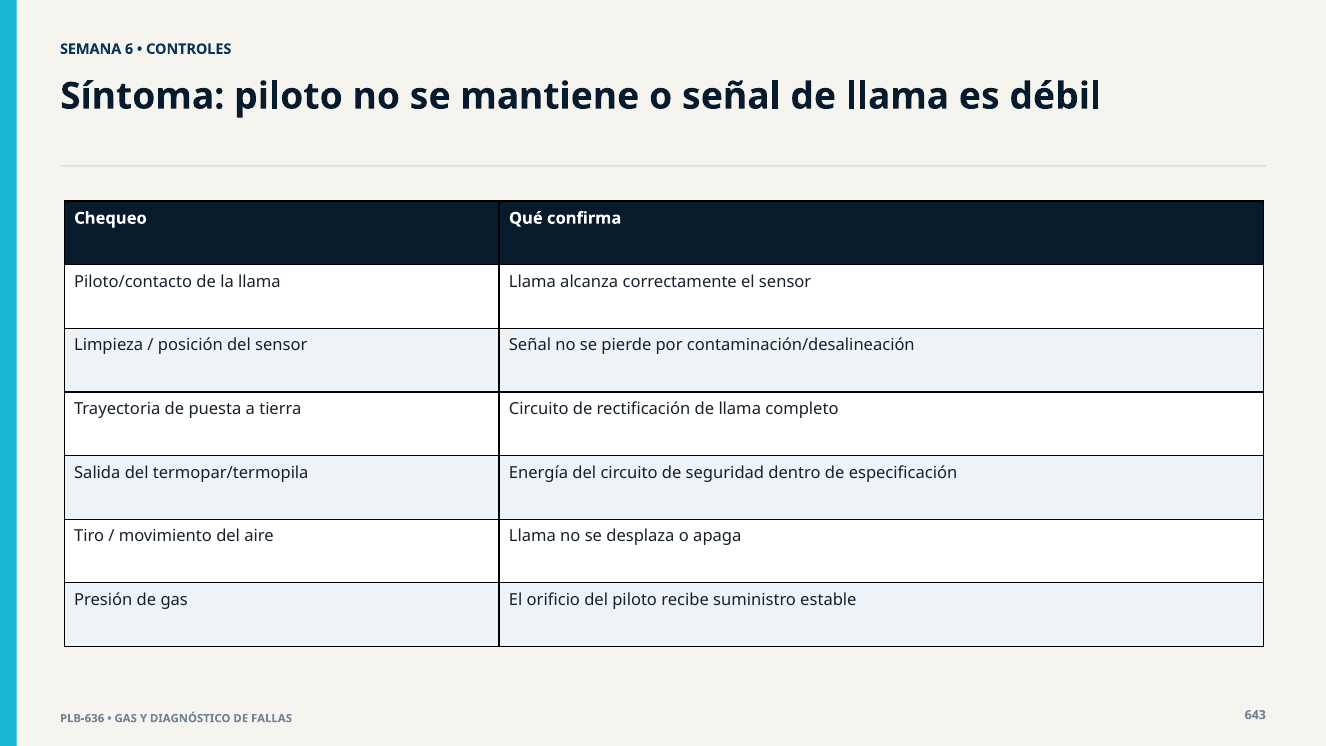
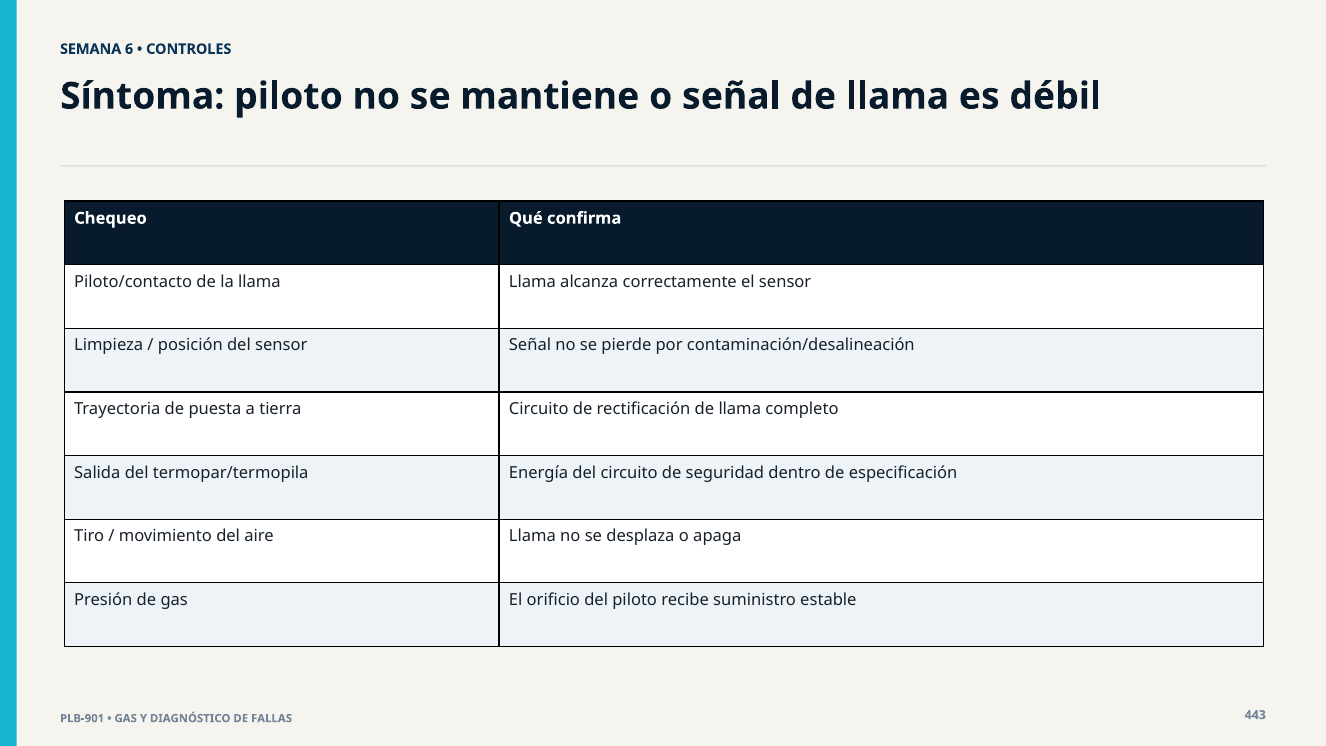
PLB-636: PLB-636 -> PLB-901
643: 643 -> 443
